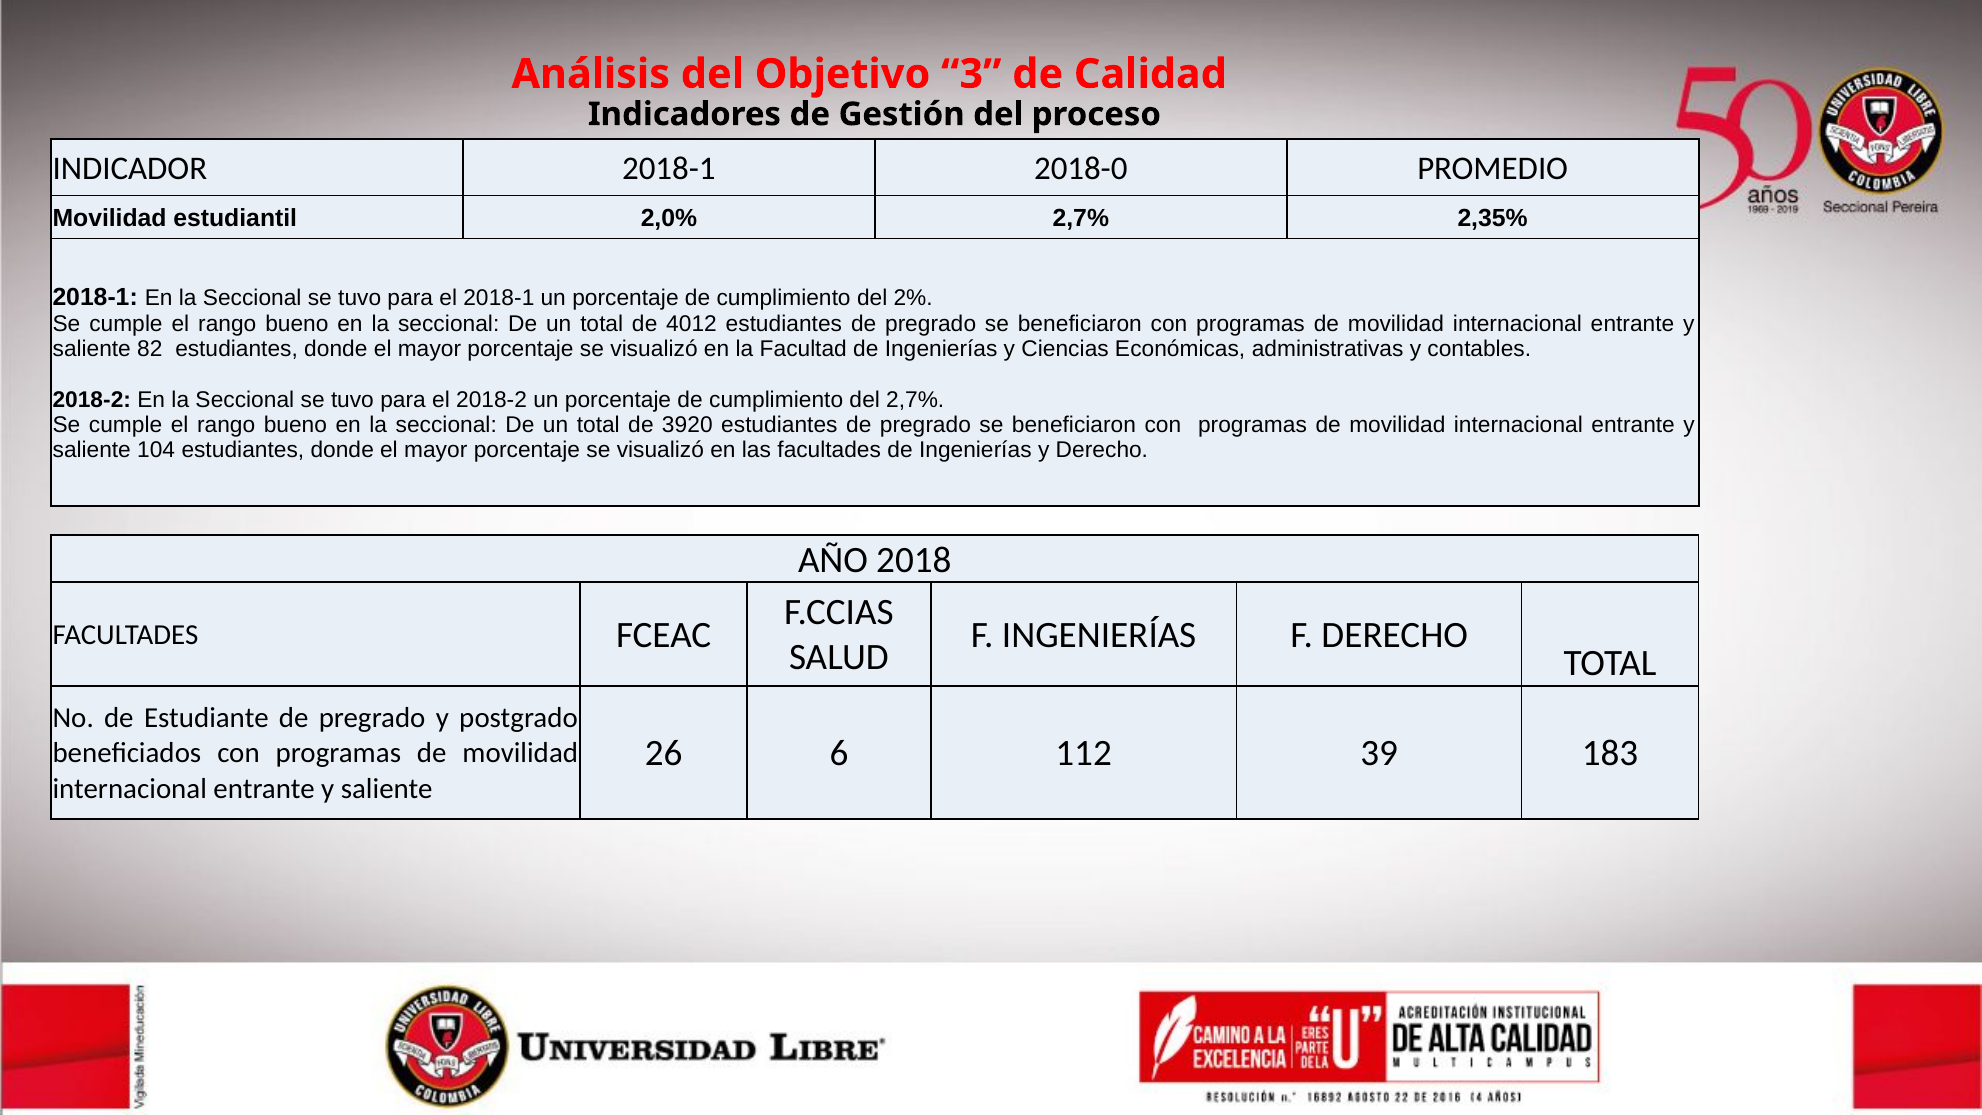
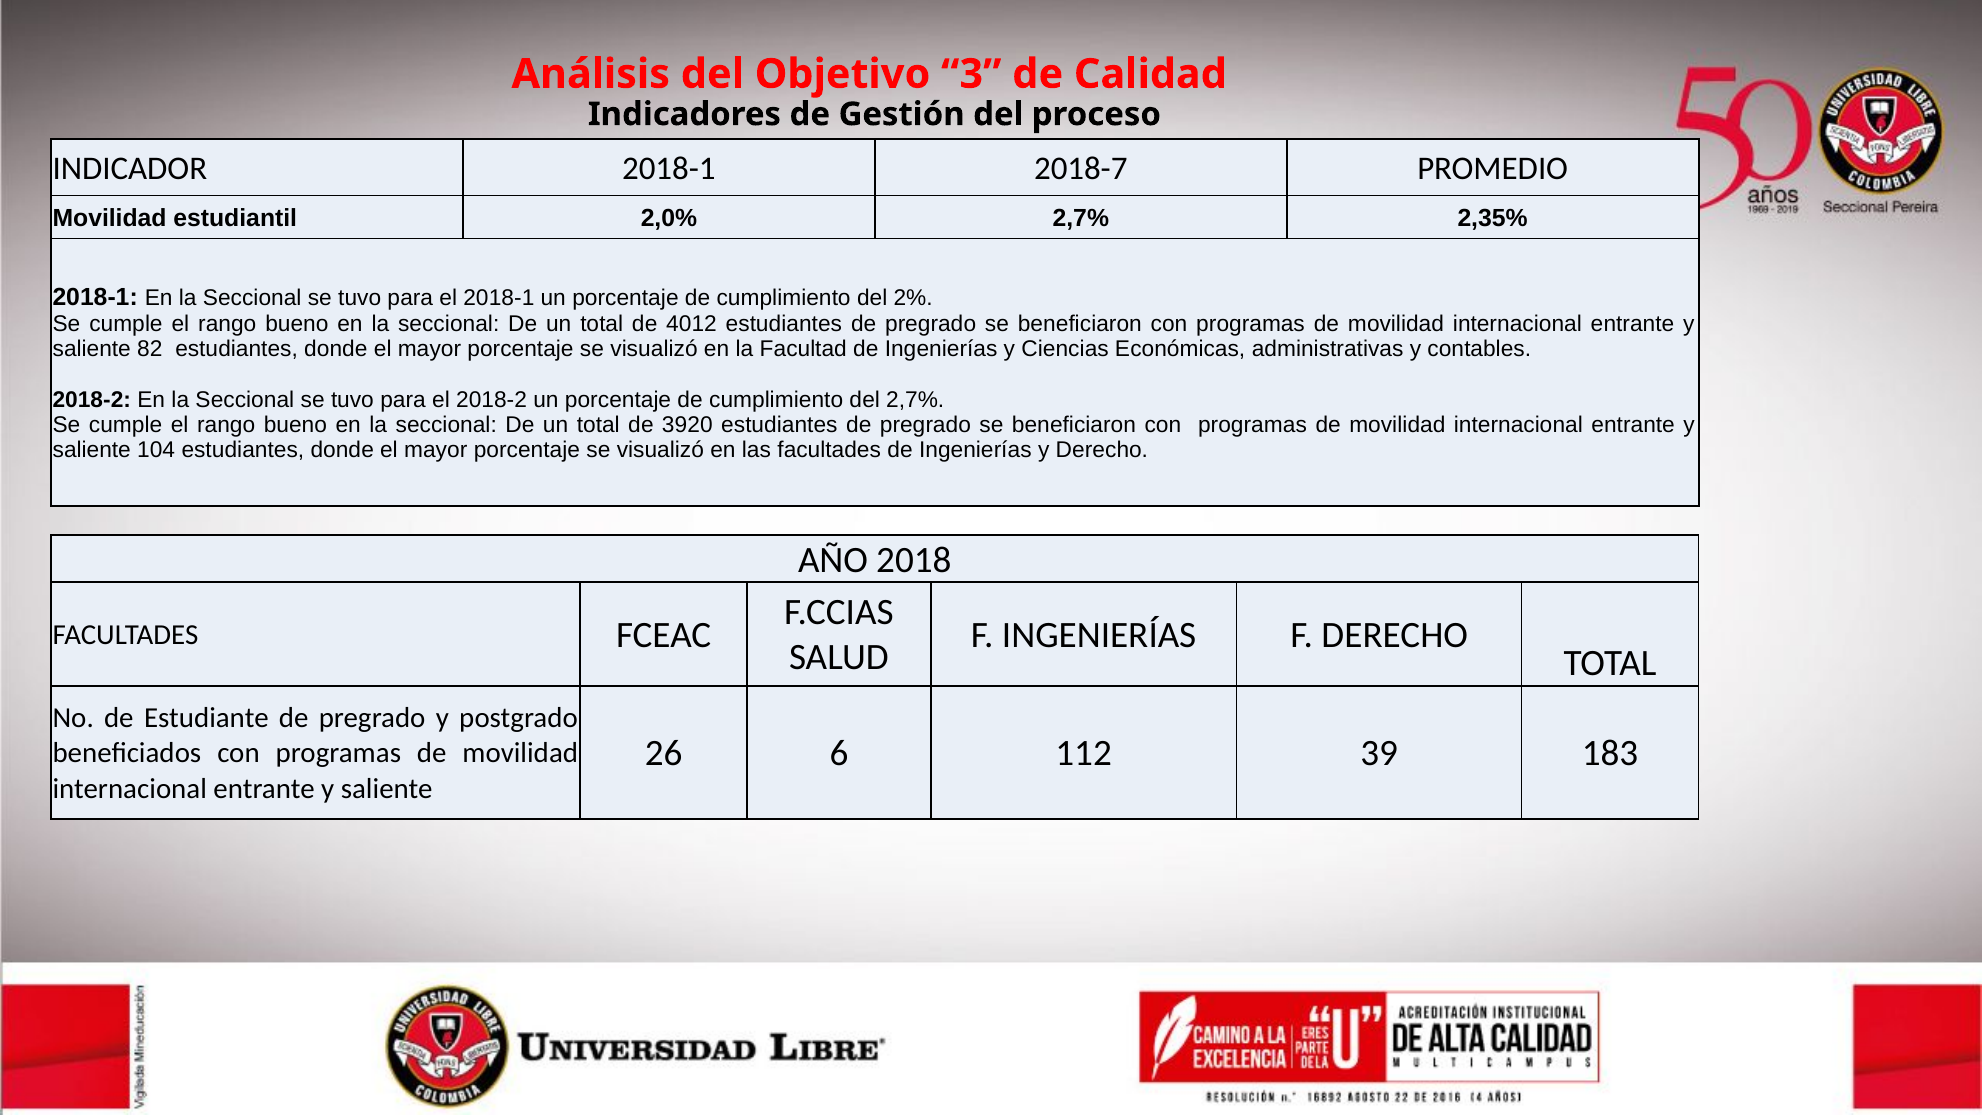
2018-0: 2018-0 -> 2018-7
